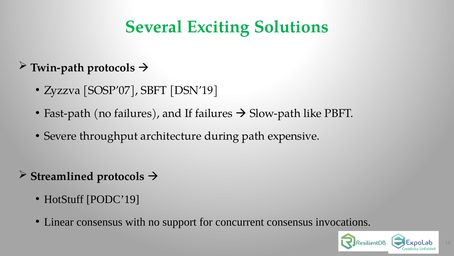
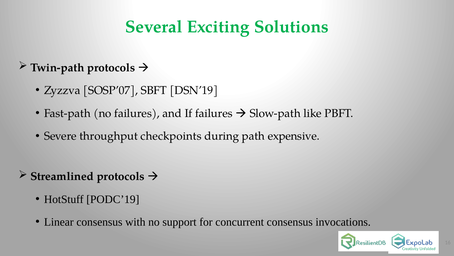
architecture: architecture -> checkpoints
